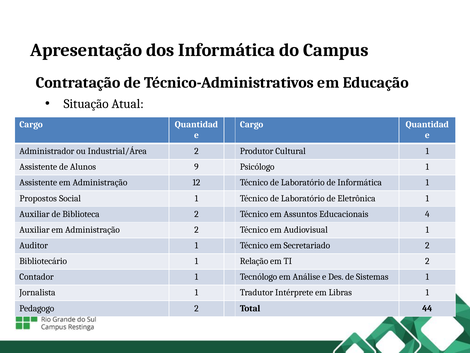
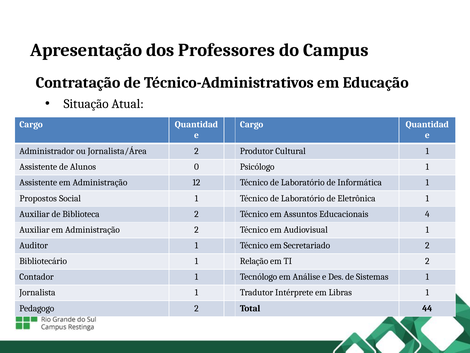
dos Informática: Informática -> Professores
Industrial/Área: Industrial/Área -> Jornalista/Área
9: 9 -> 0
